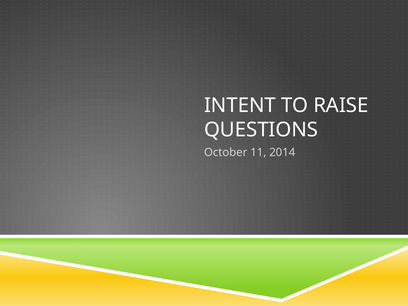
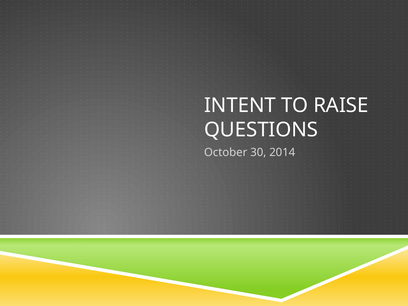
11: 11 -> 30
